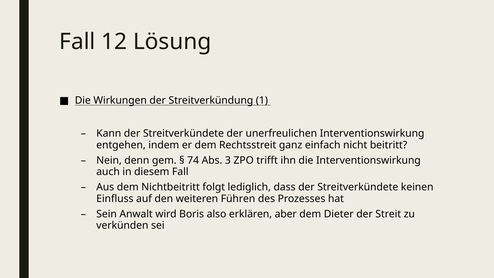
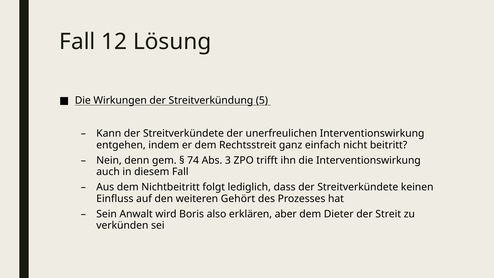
1: 1 -> 5
Führen: Führen -> Gehört
